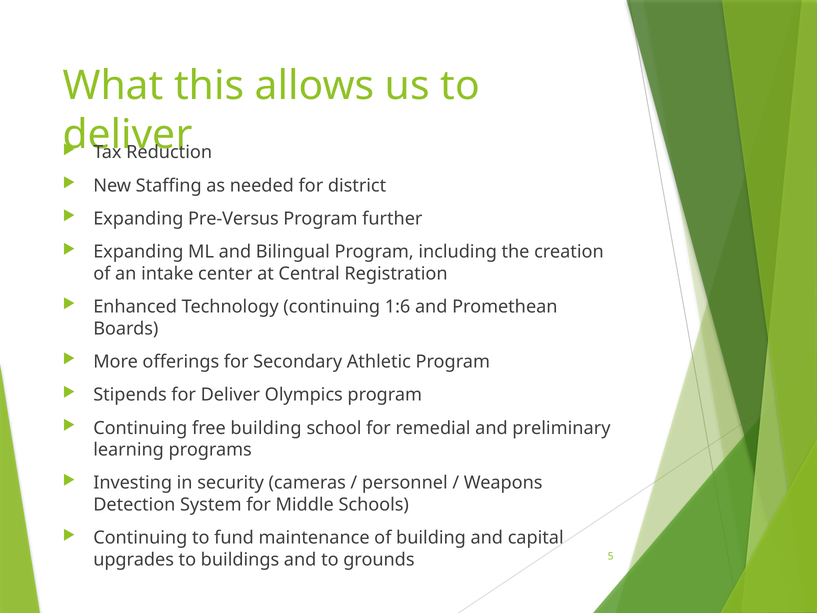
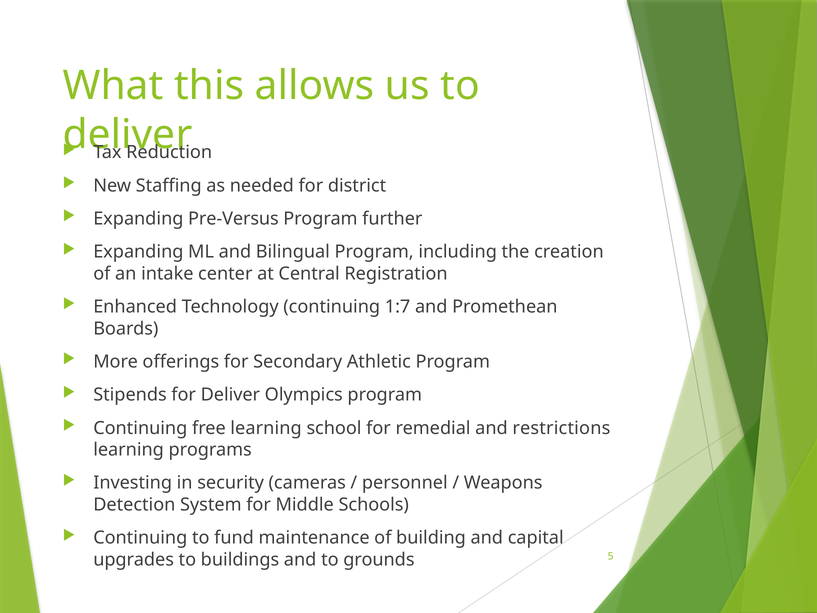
1:6: 1:6 -> 1:7
free building: building -> learning
preliminary: preliminary -> restrictions
